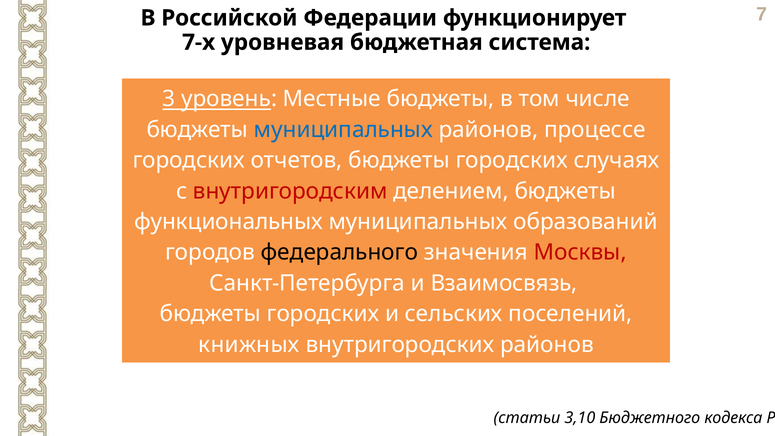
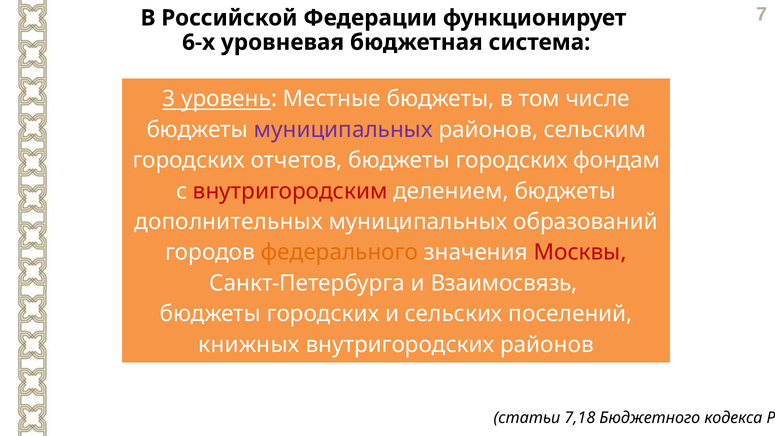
7-х: 7-х -> 6-х
муниципальных at (343, 130) colour: blue -> purple
процессе: процессе -> сельским
случаях: случаях -> фондам
функциональных: функциональных -> дополнительных
федерального colour: black -> orange
3,10: 3,10 -> 7,18
